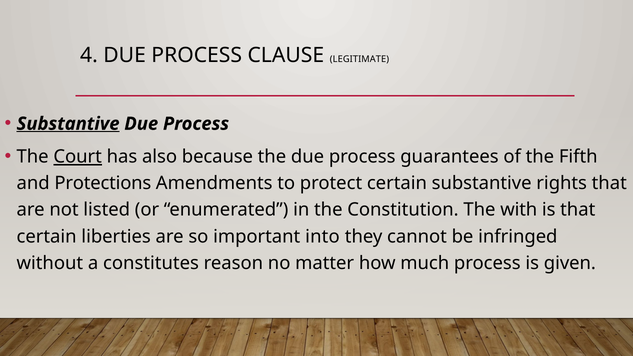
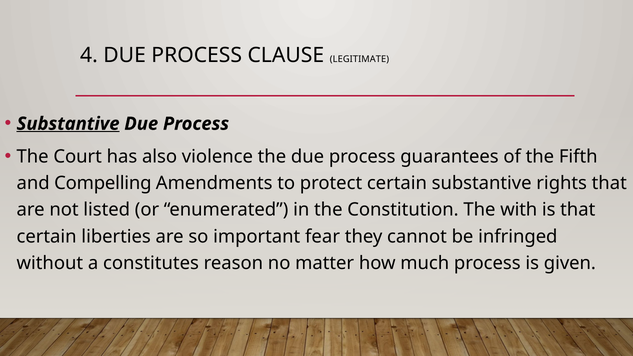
Court underline: present -> none
because: because -> violence
Protections: Protections -> Compelling
into: into -> fear
